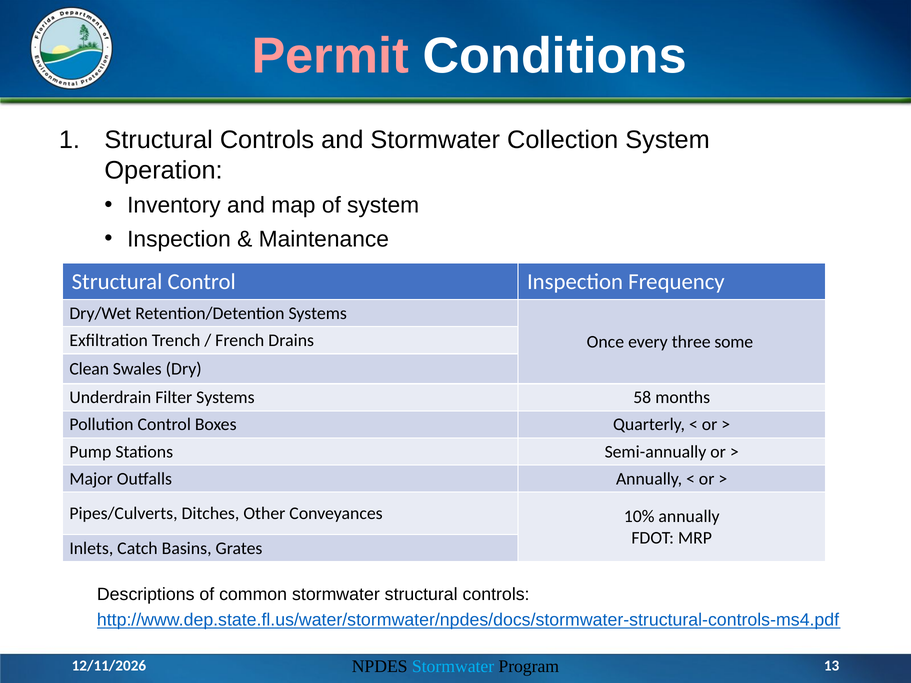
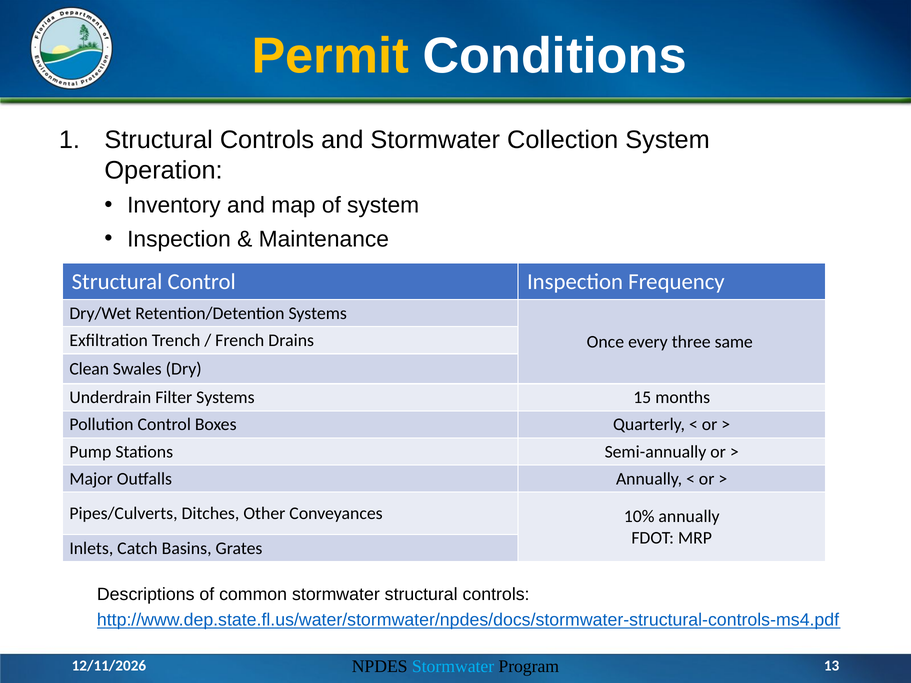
Permit colour: pink -> yellow
some: some -> same
58: 58 -> 15
